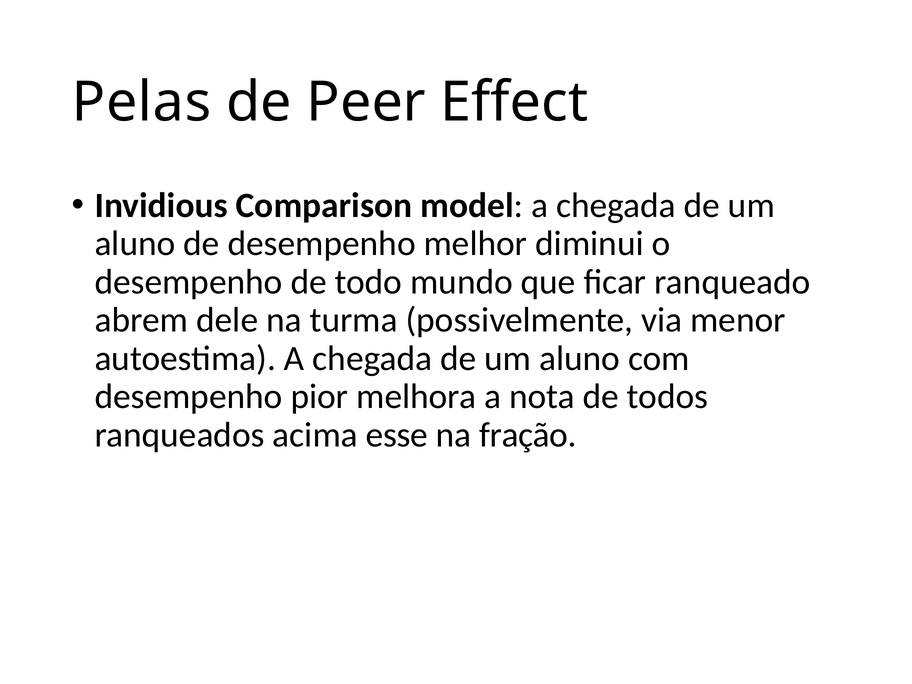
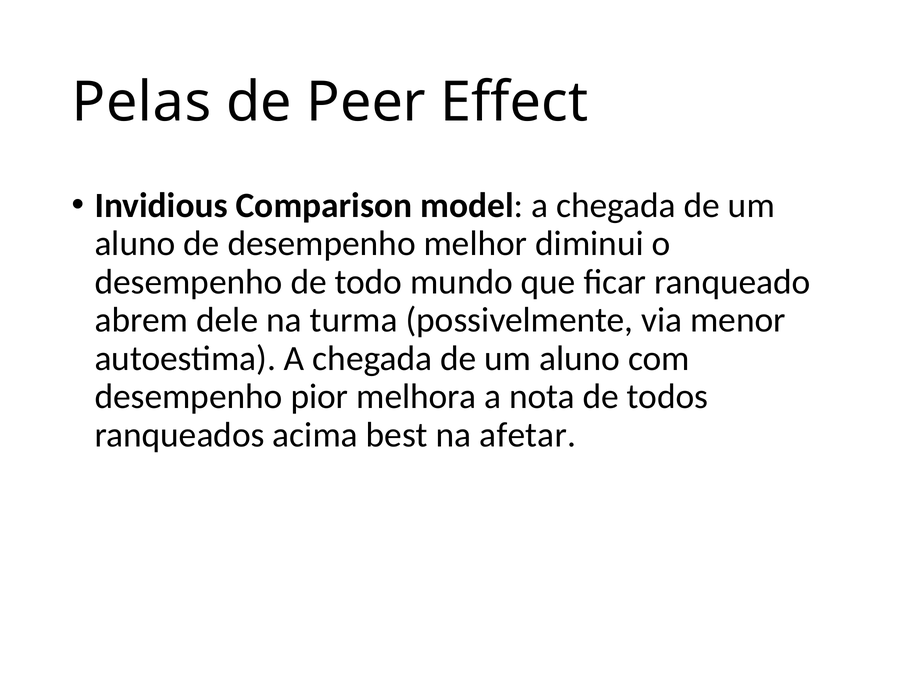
esse: esse -> best
fração: fração -> afetar
